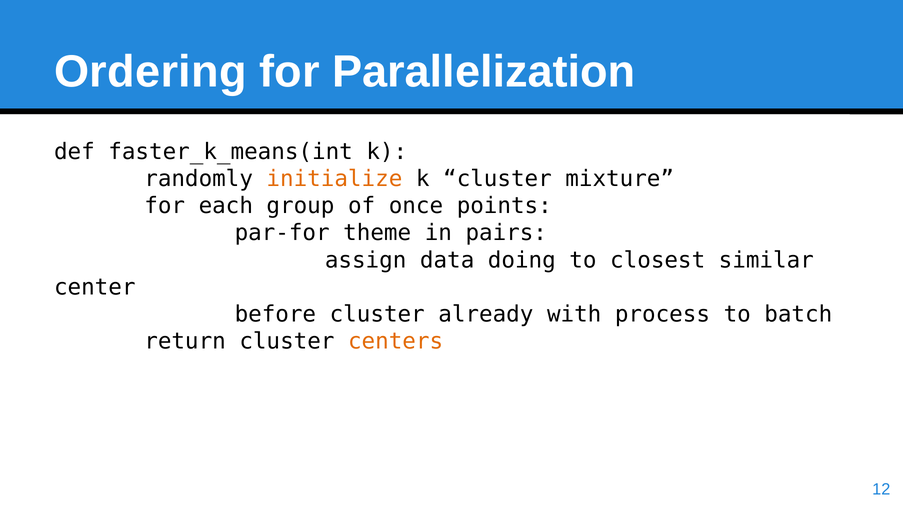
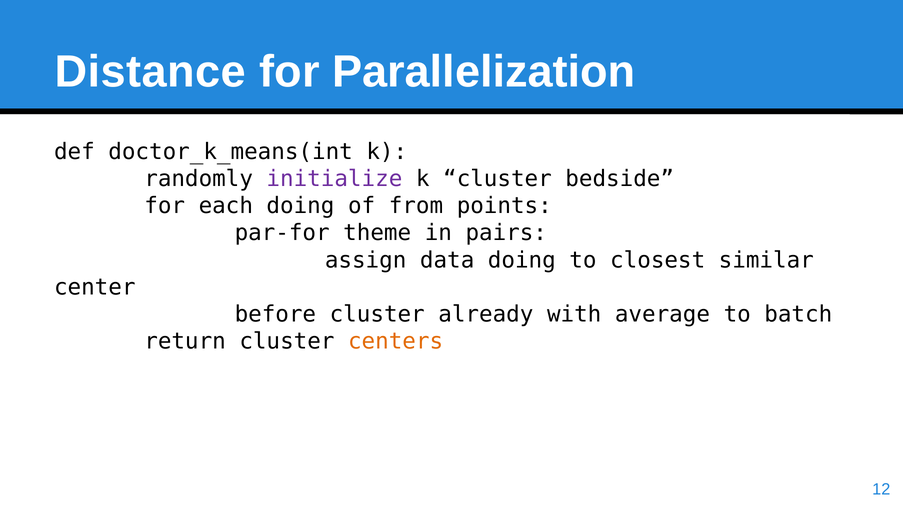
Ordering: Ordering -> Distance
faster_k_means(int: faster_k_means(int -> doctor_k_means(int
initialize colour: orange -> purple
mixture: mixture -> bedside
each group: group -> doing
once: once -> from
process: process -> average
